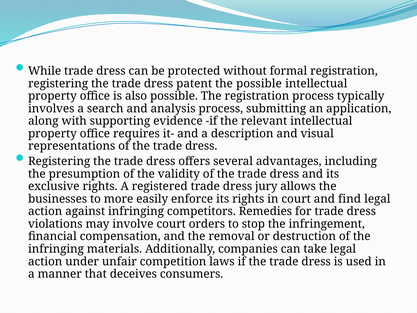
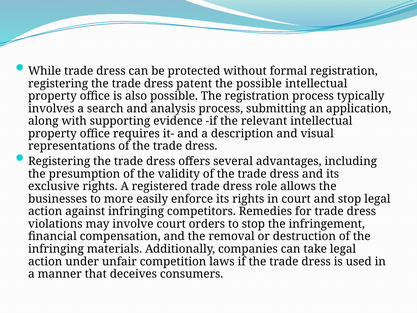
jury: jury -> role
and find: find -> stop
